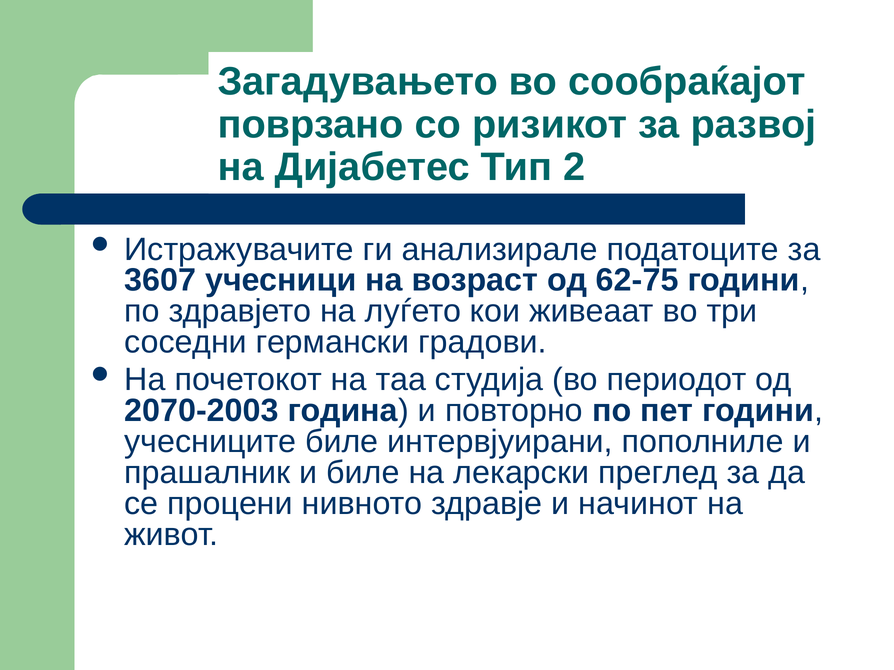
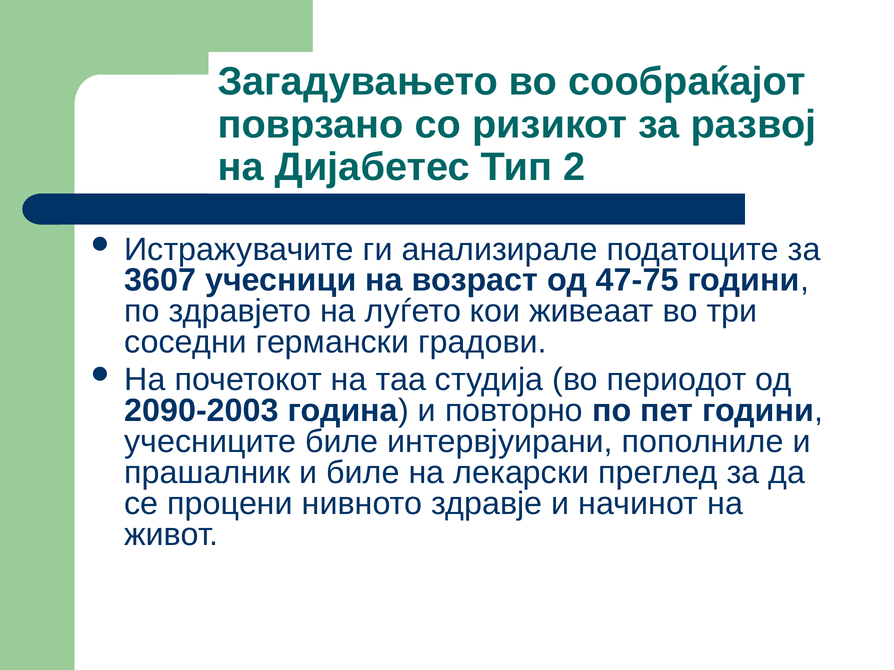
62-75: 62-75 -> 47-75
2070-2003: 2070-2003 -> 2090-2003
